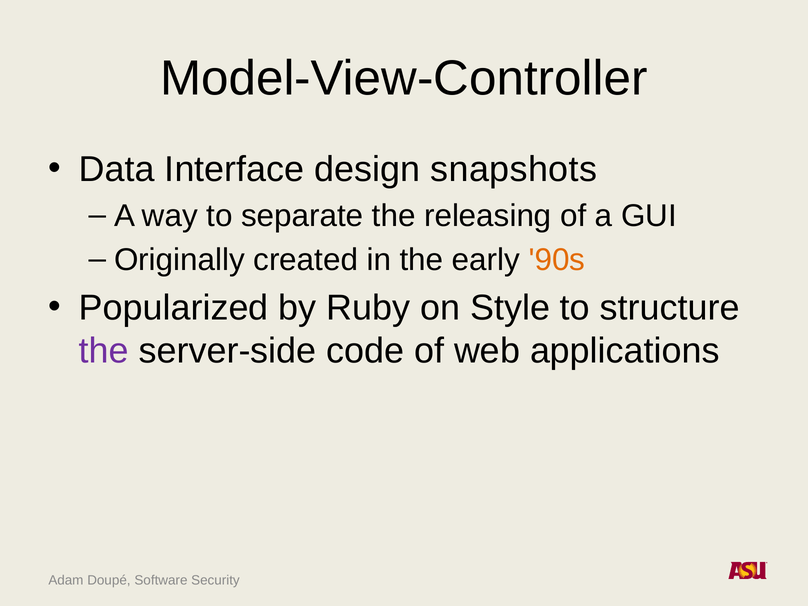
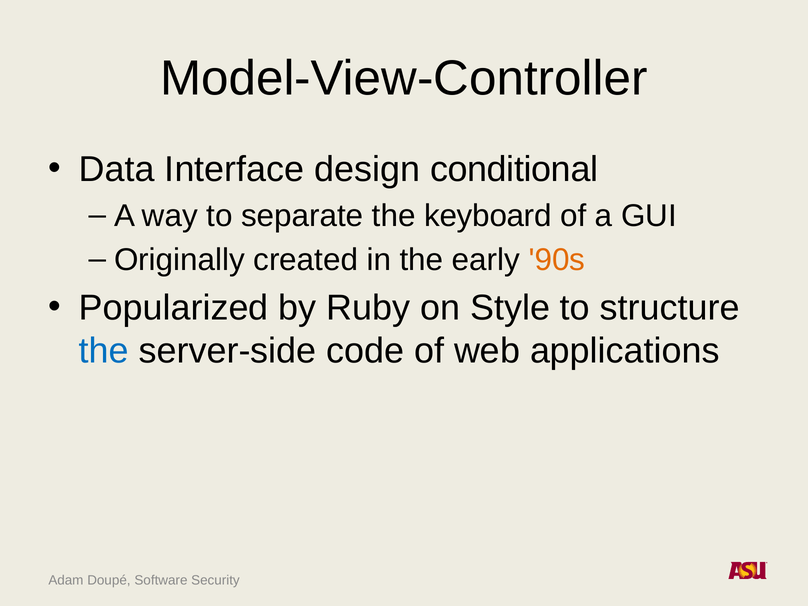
snapshots: snapshots -> conditional
releasing: releasing -> keyboard
the at (104, 351) colour: purple -> blue
